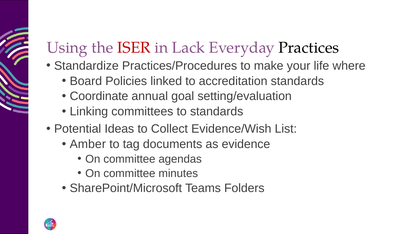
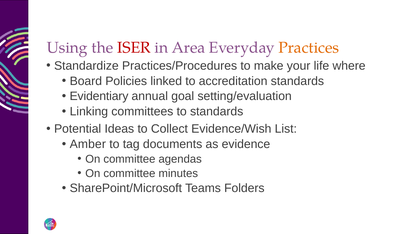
Lack: Lack -> Area
Practices colour: black -> orange
Coordinate: Coordinate -> Evidentiary
